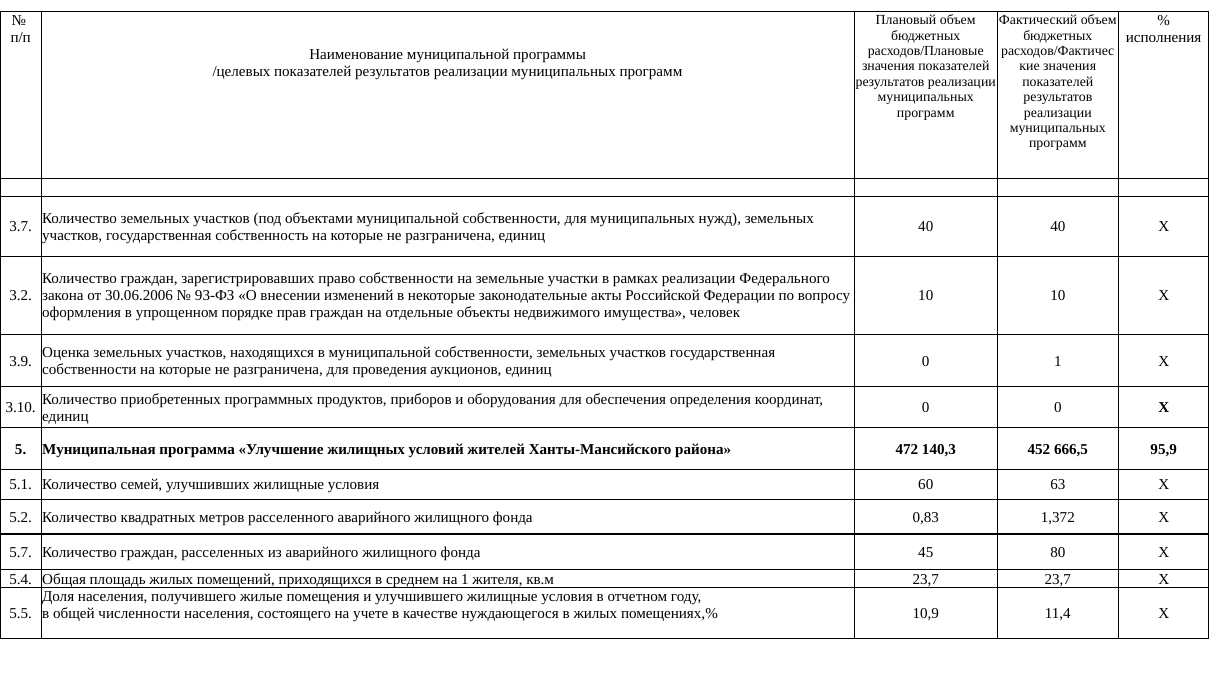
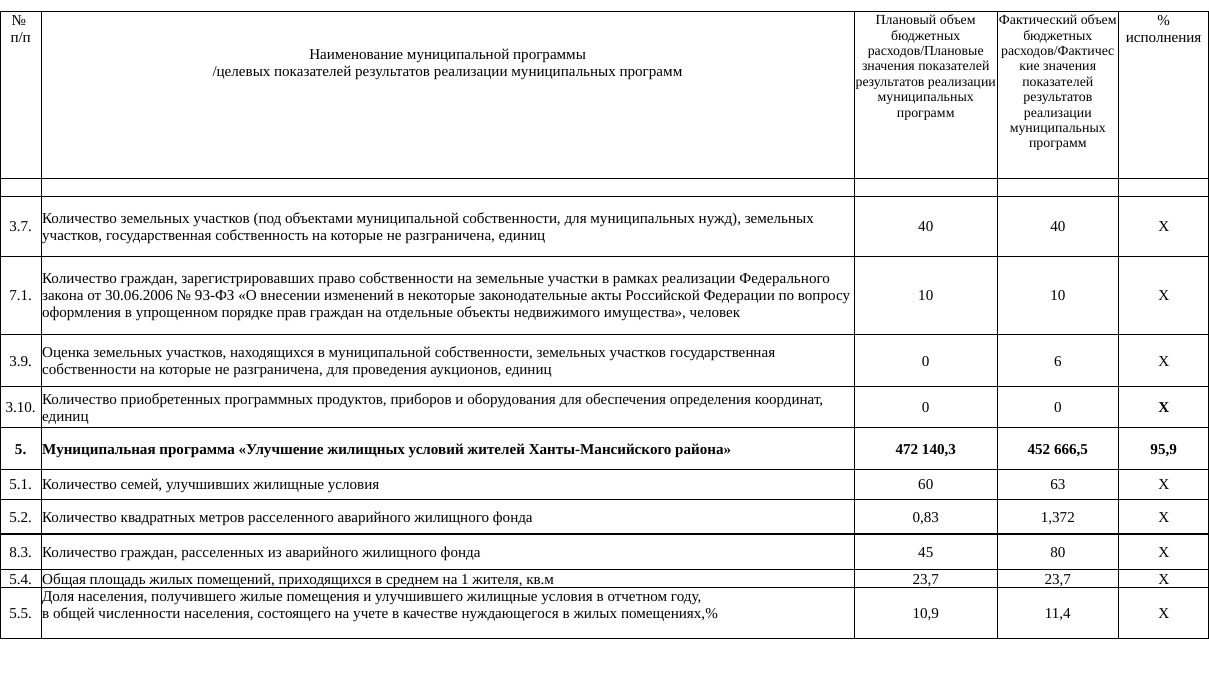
3.2: 3.2 -> 7.1
0 1: 1 -> 6
5.7: 5.7 -> 8.3
